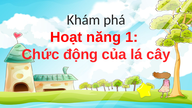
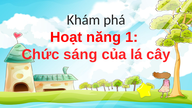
động: động -> sáng
